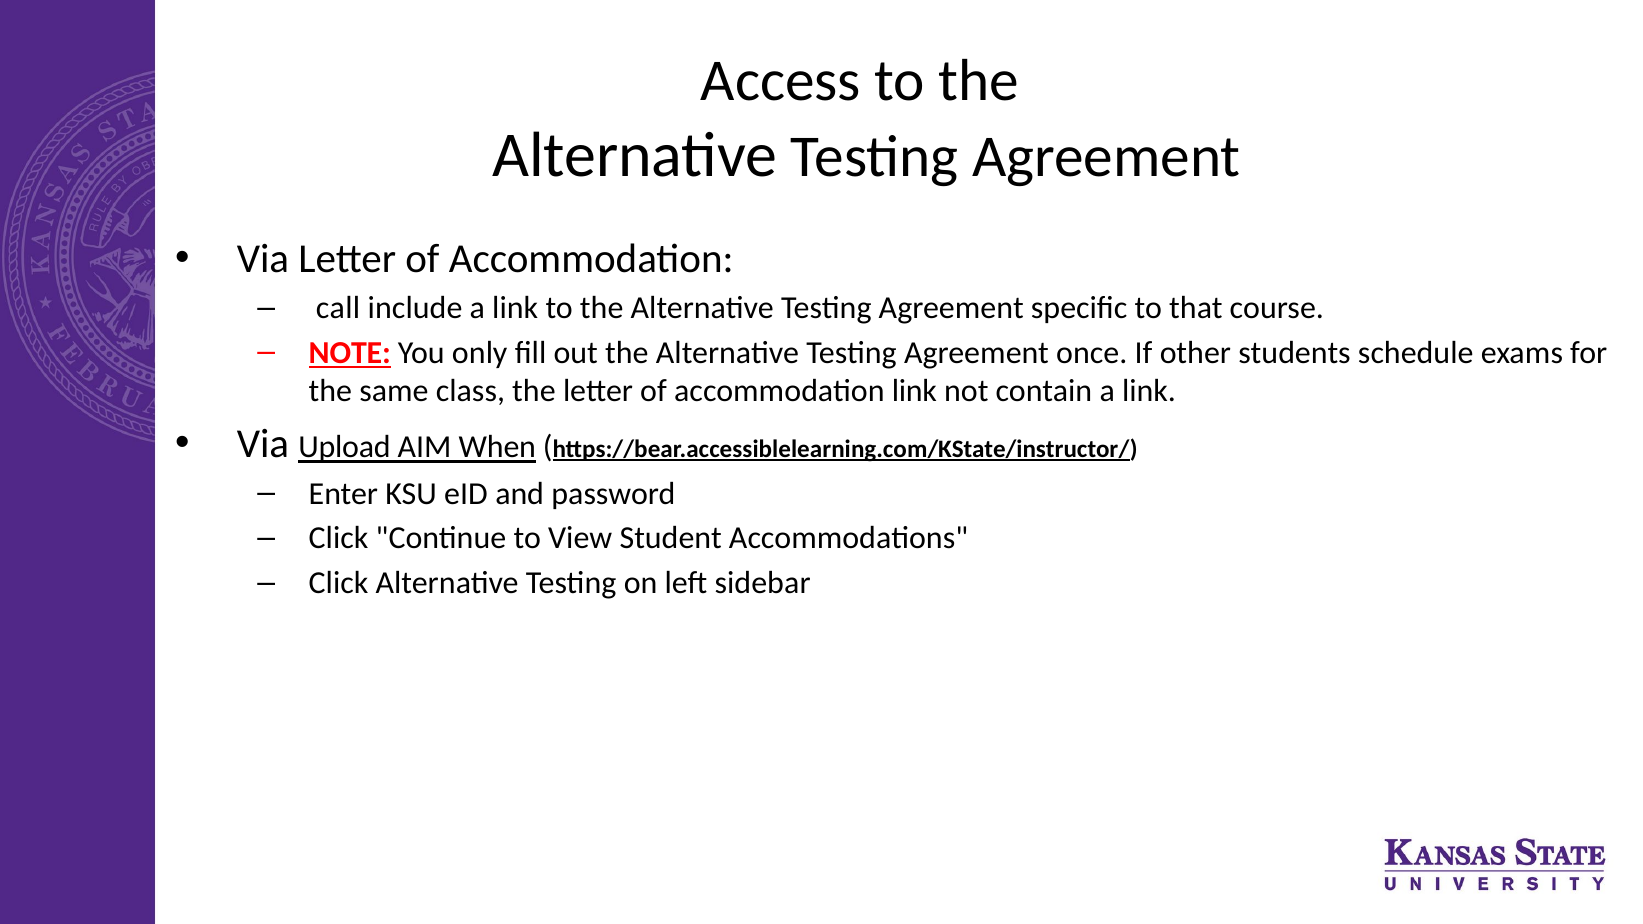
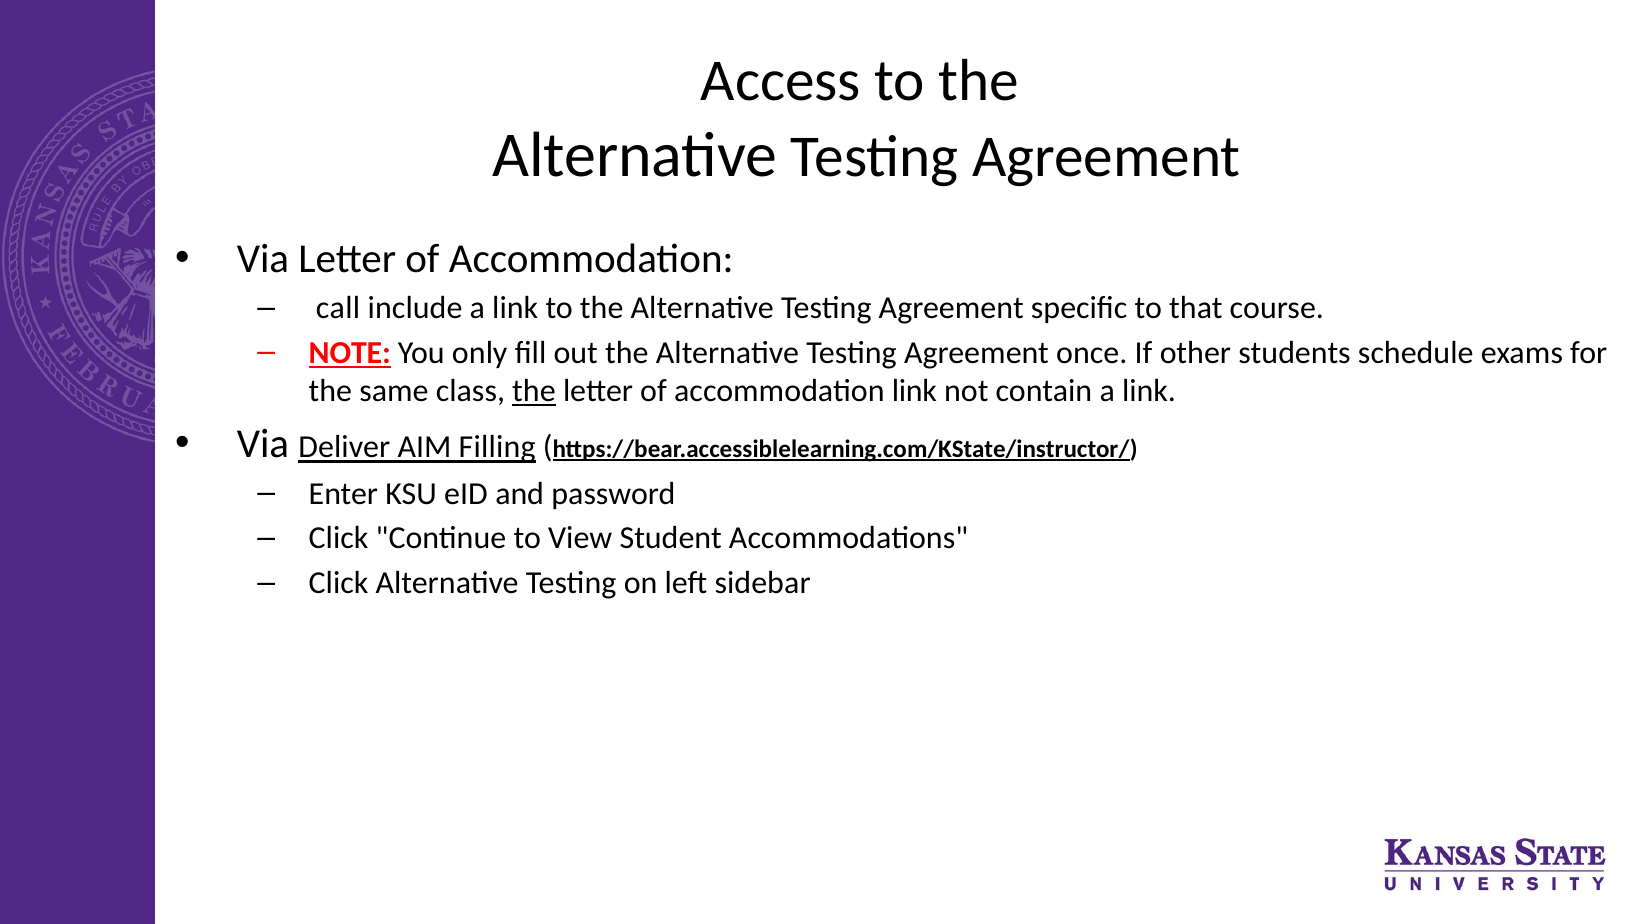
the at (534, 392) underline: none -> present
Upload: Upload -> Deliver
When: When -> Filling
